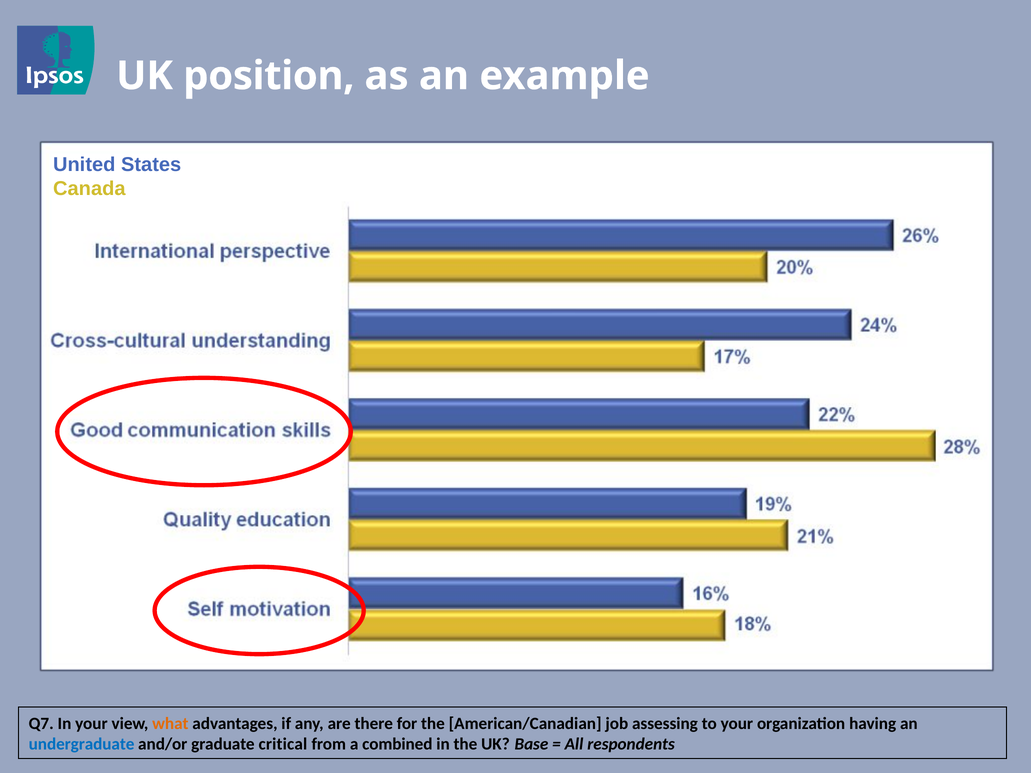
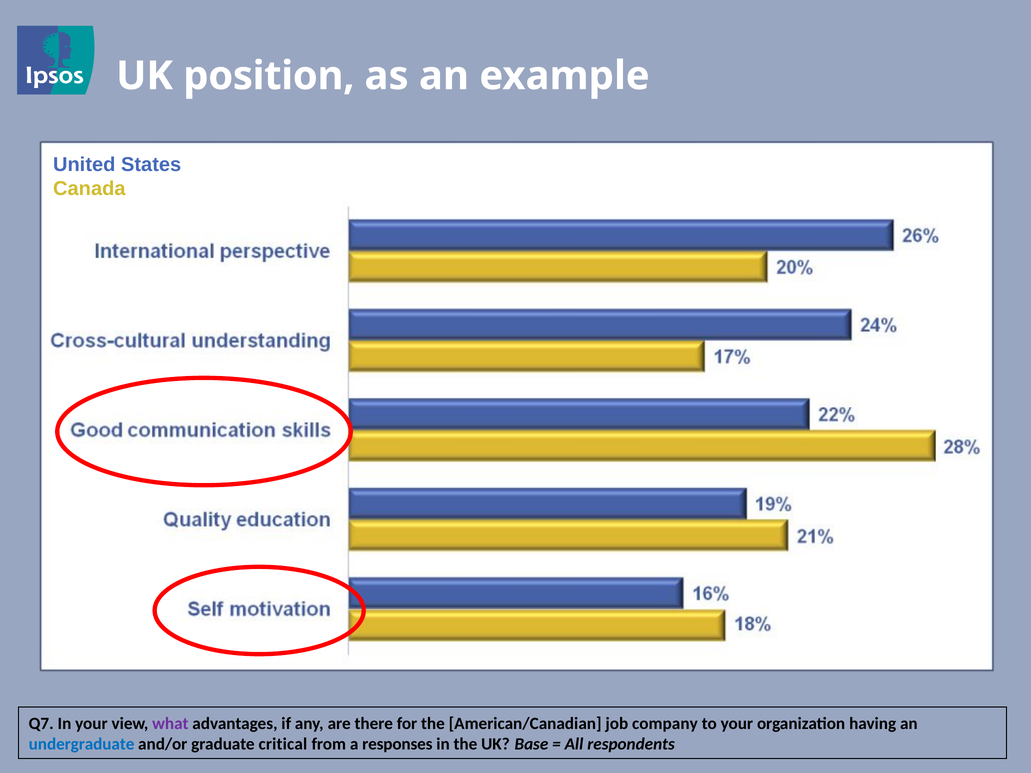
what colour: orange -> purple
assessing: assessing -> company
combined: combined -> responses
